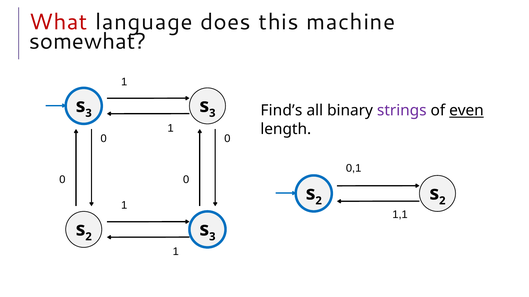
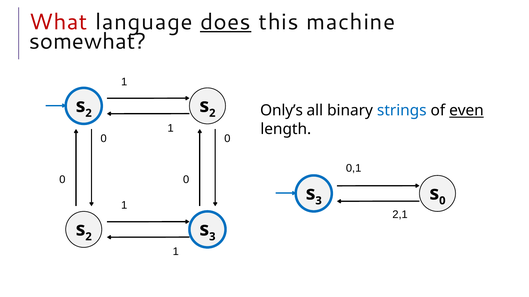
does underline: none -> present
3 at (89, 113): 3 -> 2
3 at (212, 113): 3 -> 2
Find’s: Find’s -> Only’s
strings colour: purple -> blue
2 at (319, 201): 2 -> 3
2 at (442, 201): 2 -> 0
1,1: 1,1 -> 2,1
